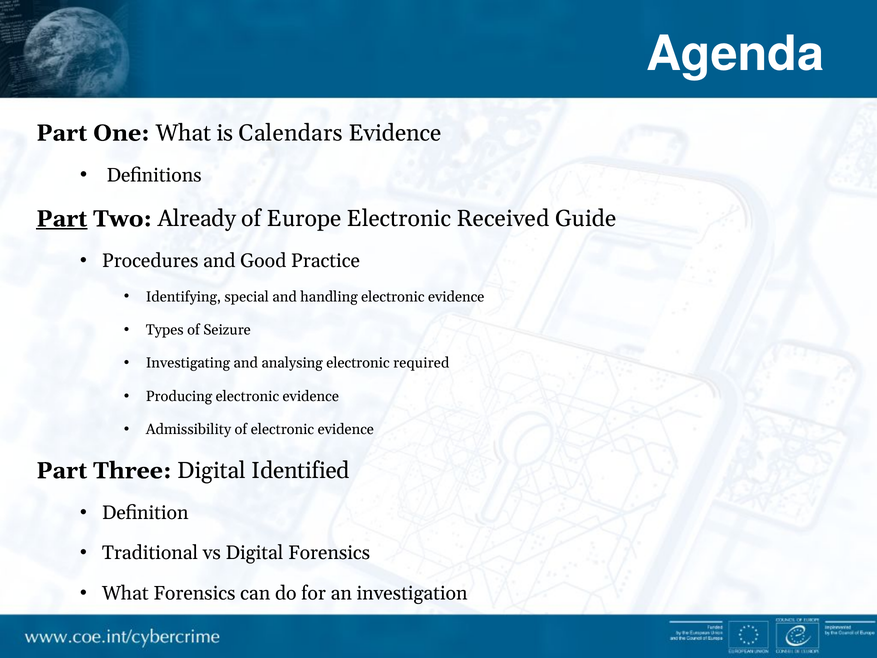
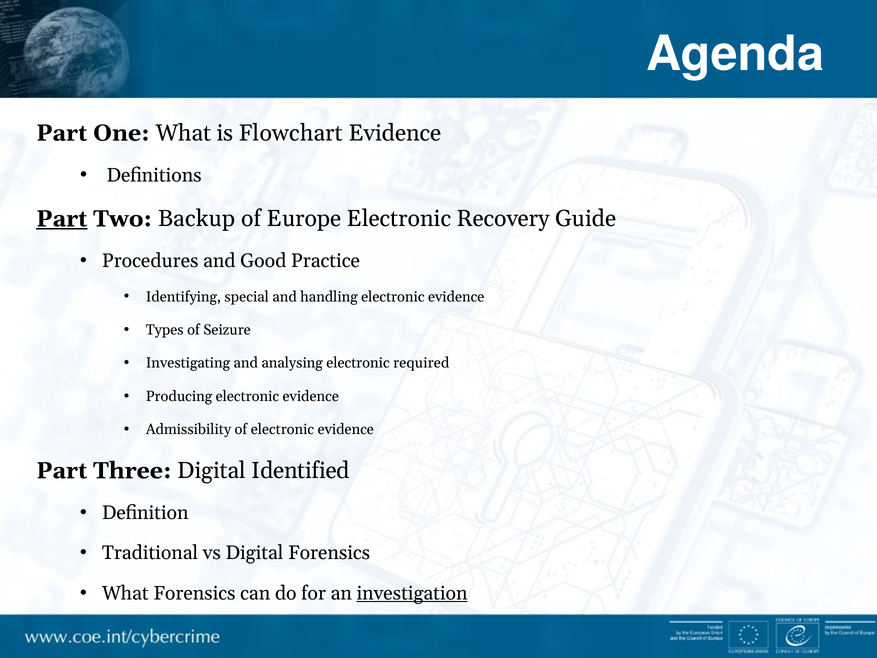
Calendars: Calendars -> Flowchart
Already: Already -> Backup
Received: Received -> Recovery
investigation underline: none -> present
